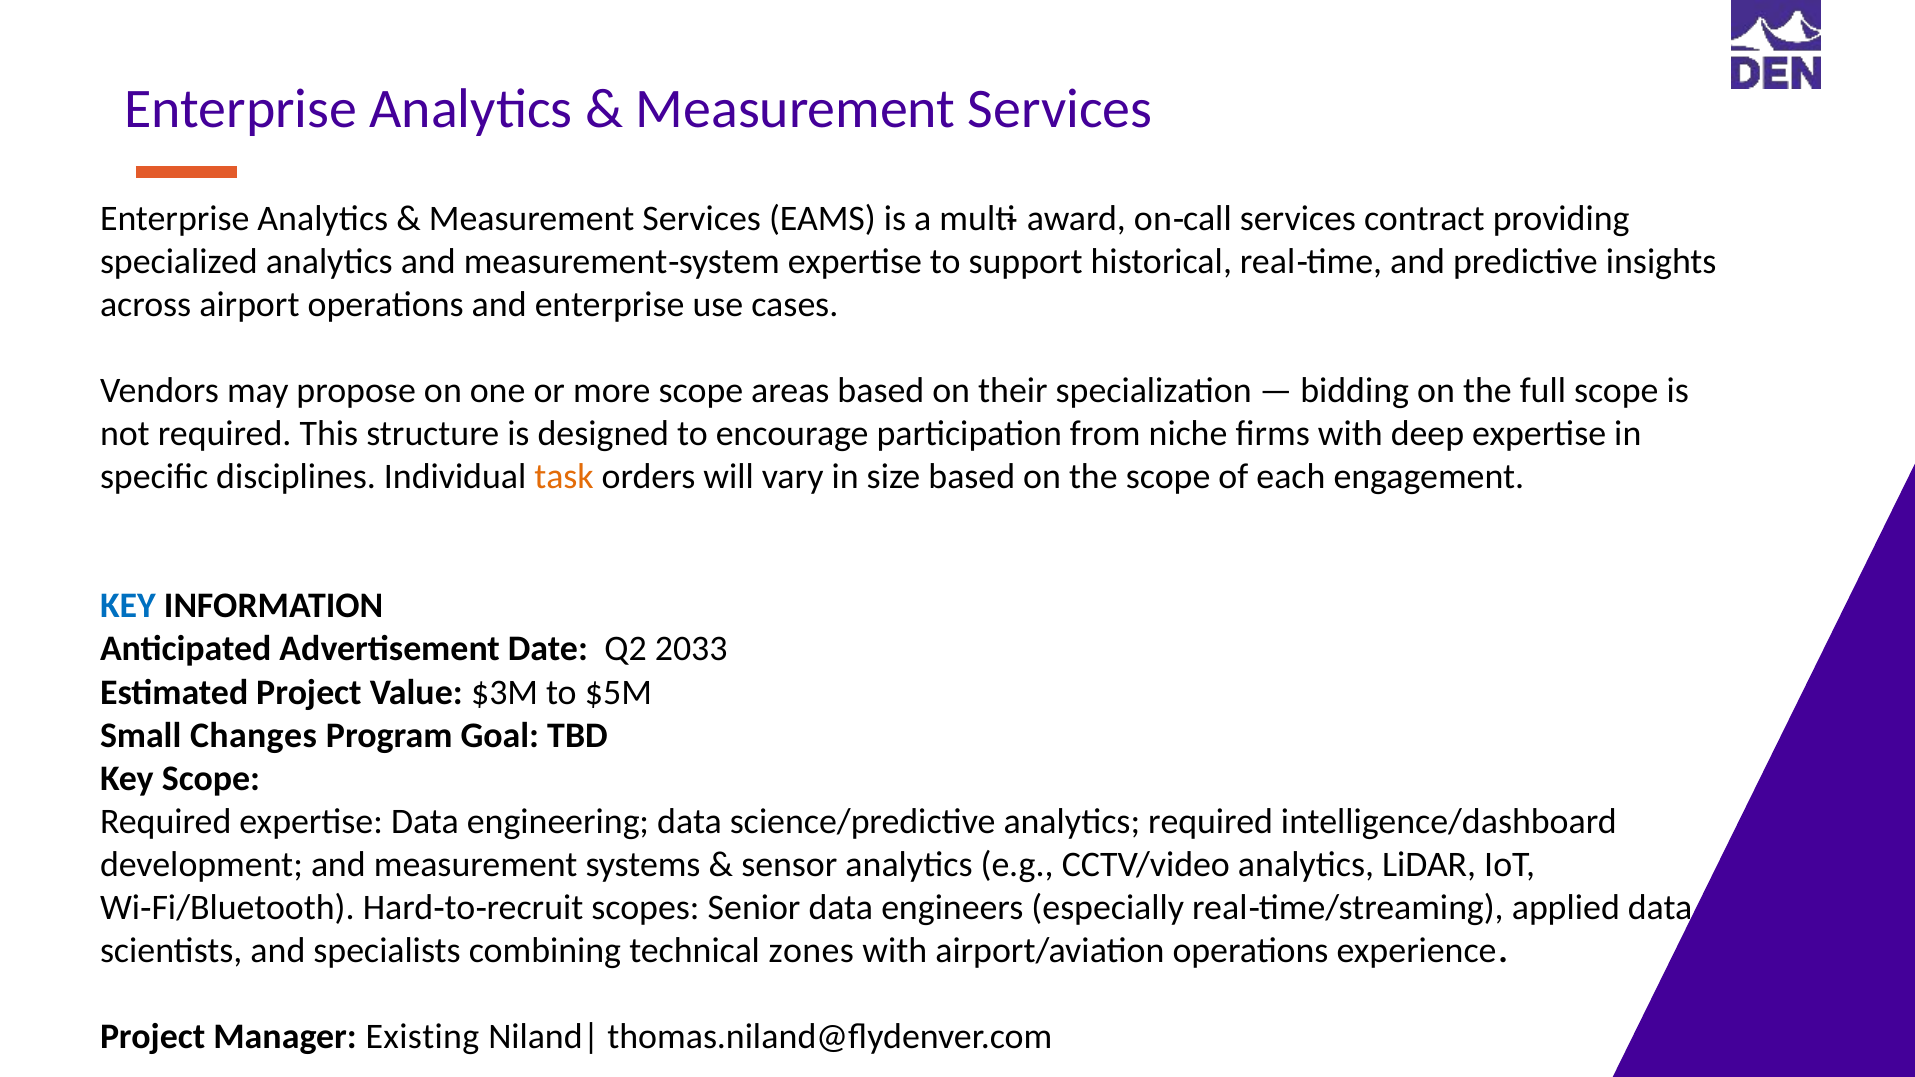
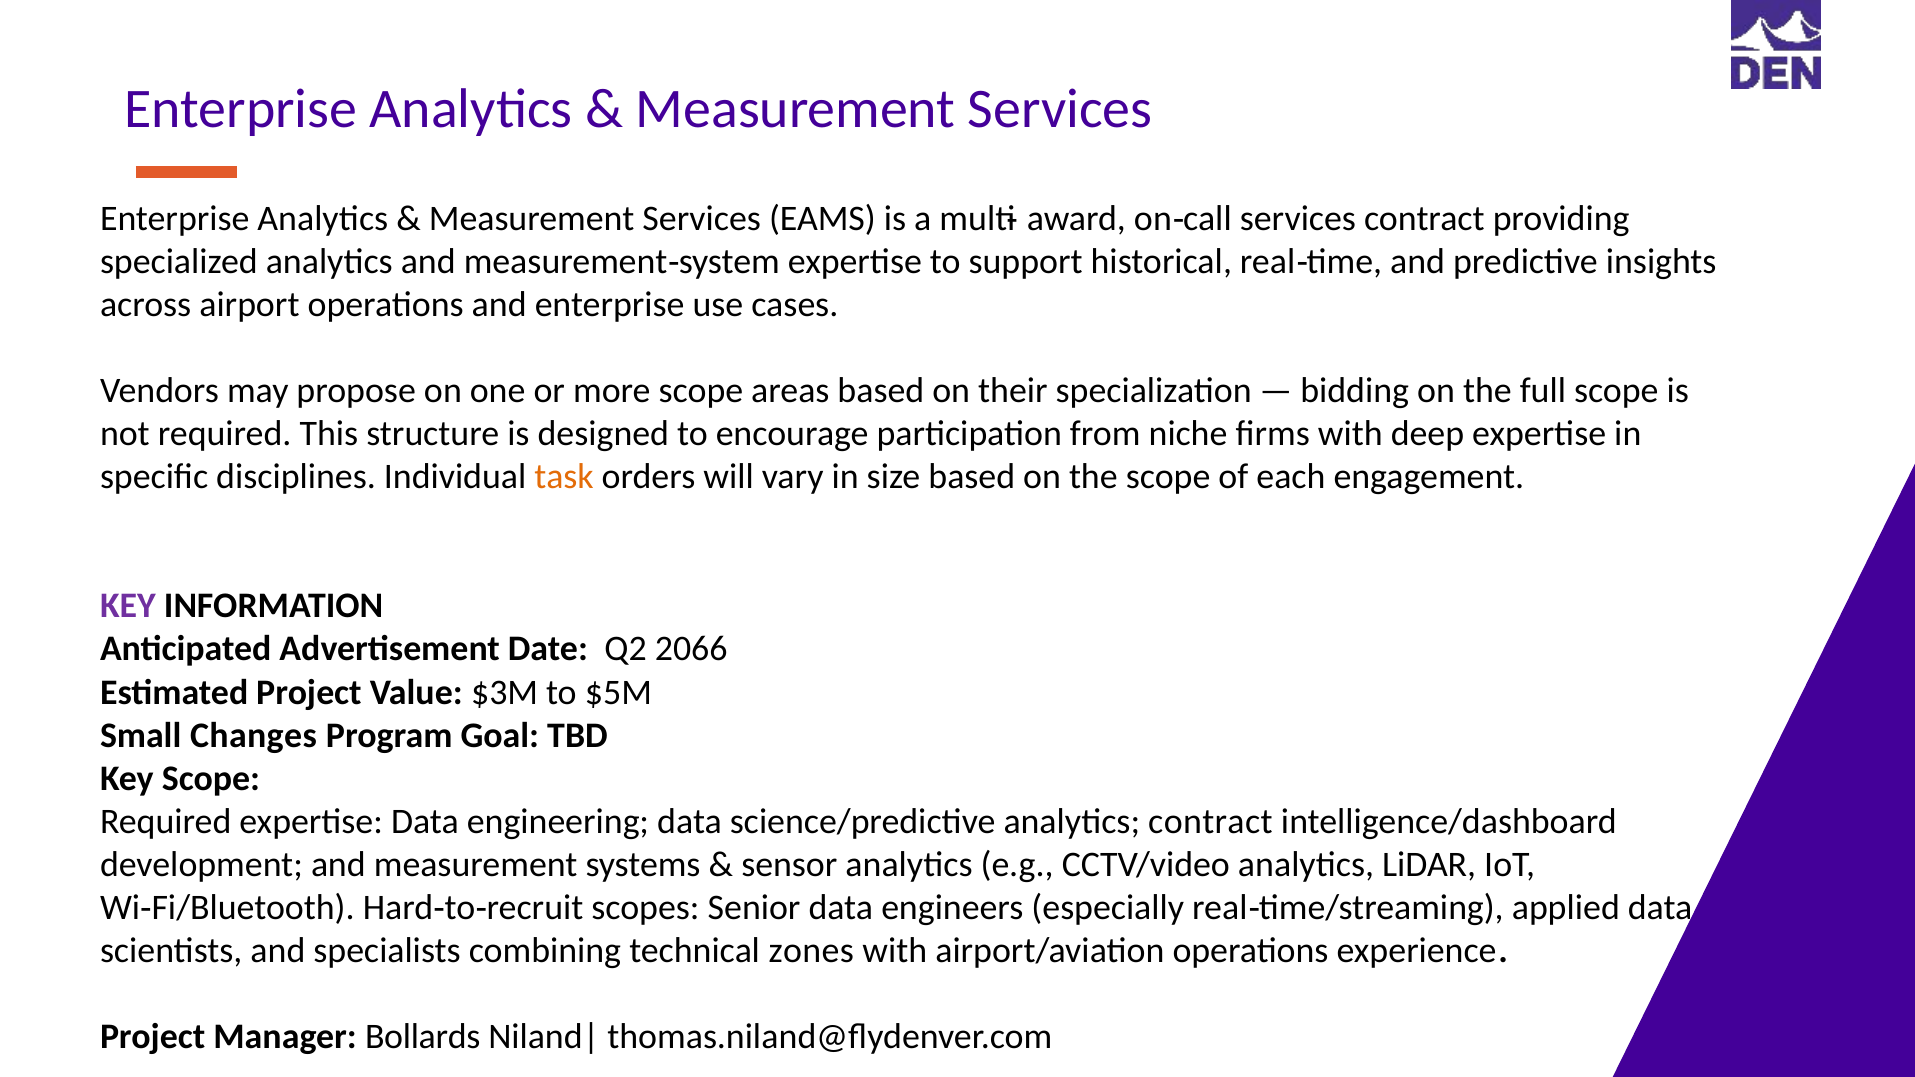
KEY at (128, 606) colour: blue -> purple
2033: 2033 -> 2066
analytics required: required -> contract
Existing: Existing -> Bollards
